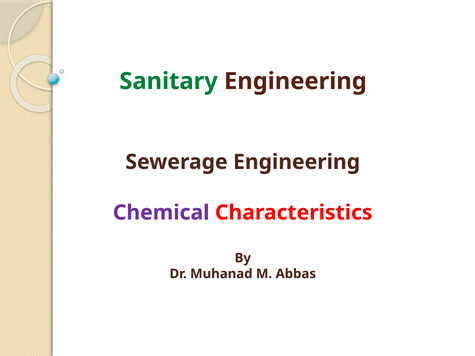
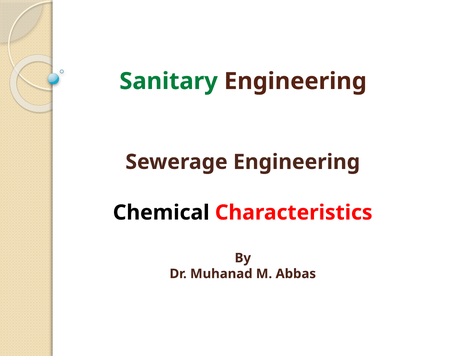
Chemical colour: purple -> black
